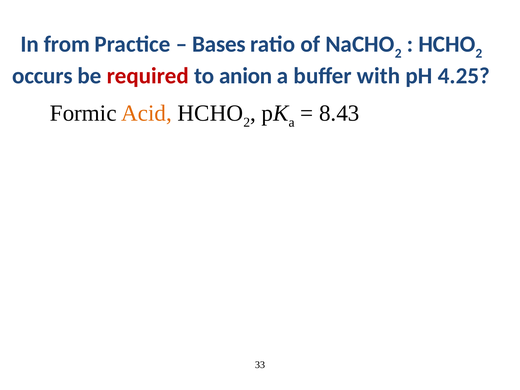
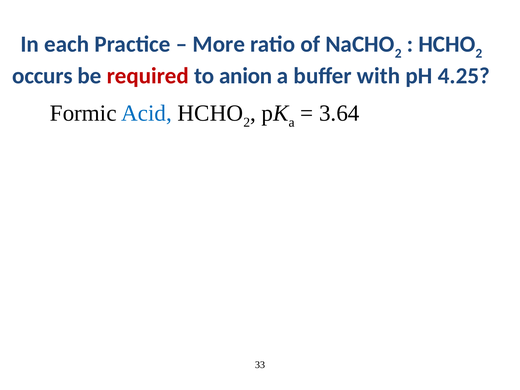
from: from -> each
Bases: Bases -> More
Acid colour: orange -> blue
8.43: 8.43 -> 3.64
